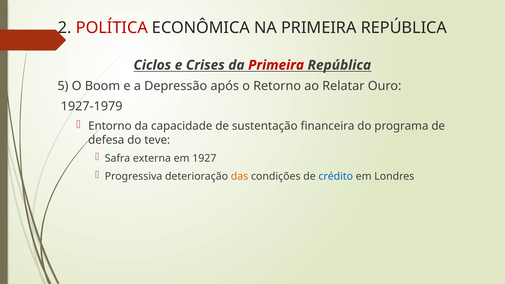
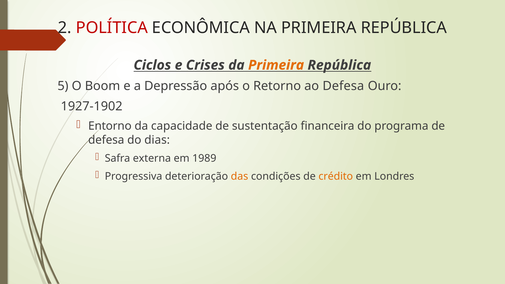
Primeira at (276, 65) colour: red -> orange
ao Relatar: Relatar -> Defesa
1927-1979: 1927-1979 -> 1927-1902
teve: teve -> dias
1927: 1927 -> 1989
crédito colour: blue -> orange
